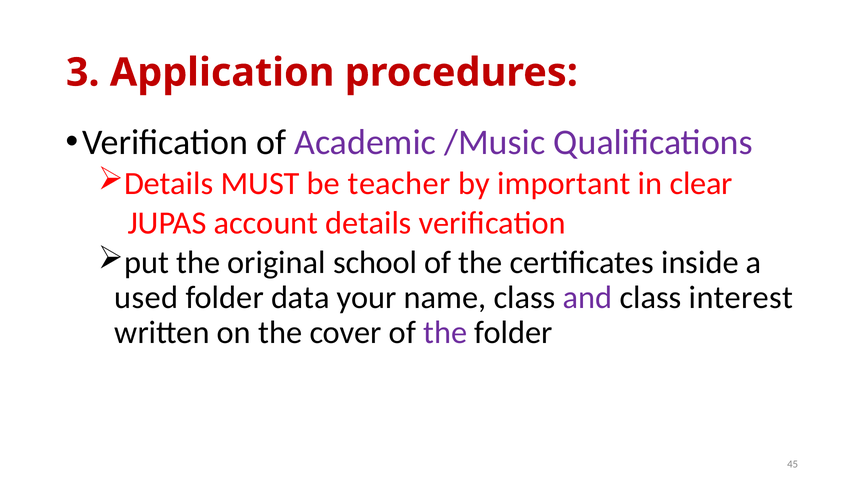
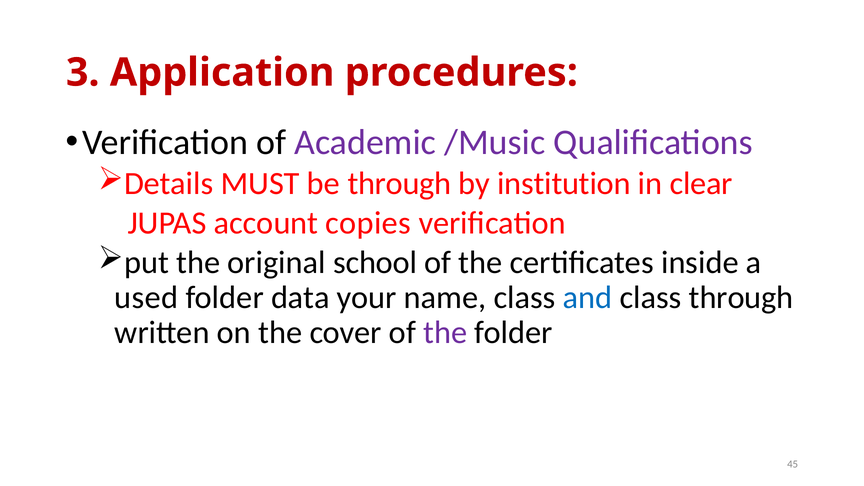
be teacher: teacher -> through
important: important -> institution
account details: details -> copies
and colour: purple -> blue
class interest: interest -> through
